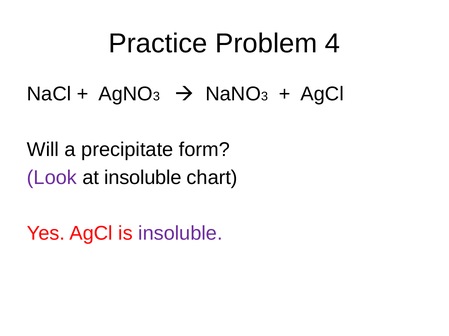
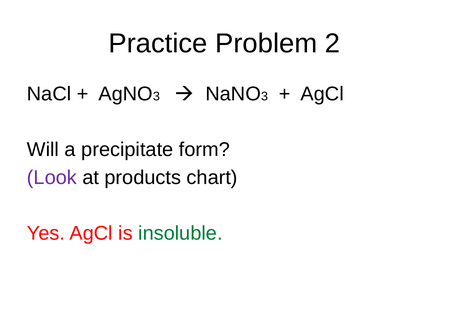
4: 4 -> 2
at insoluble: insoluble -> products
insoluble at (180, 234) colour: purple -> green
